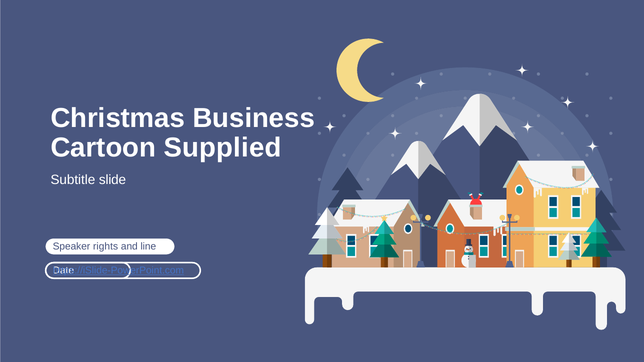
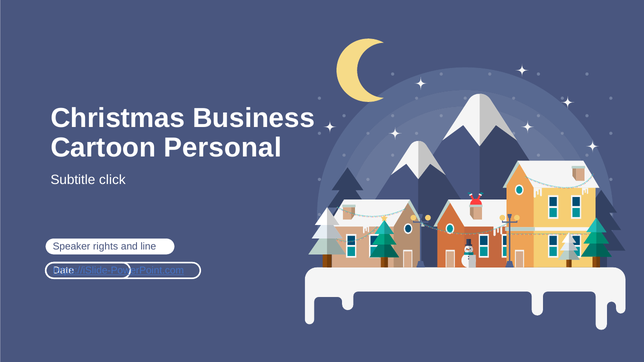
Supplied: Supplied -> Personal
slide: slide -> click
